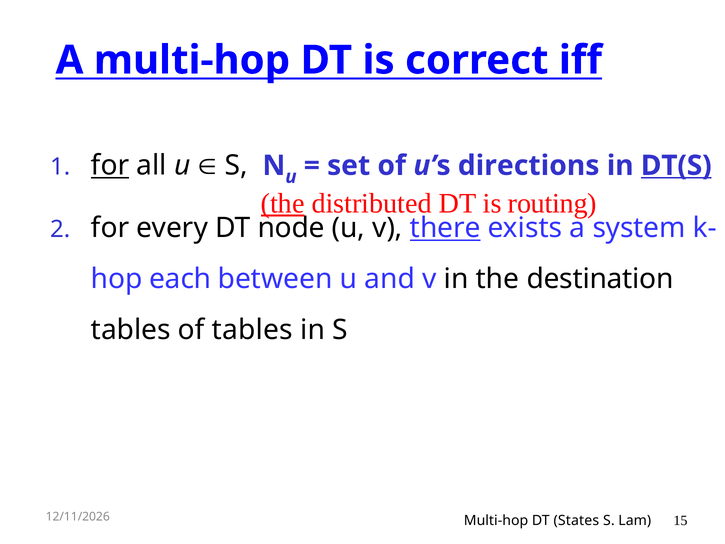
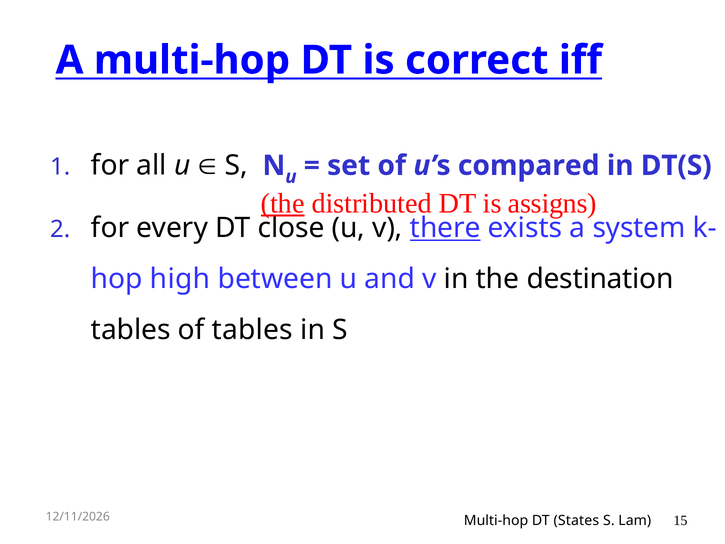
for at (110, 165) underline: present -> none
directions: directions -> compared
DT(S underline: present -> none
routing: routing -> assigns
node: node -> close
each: each -> high
